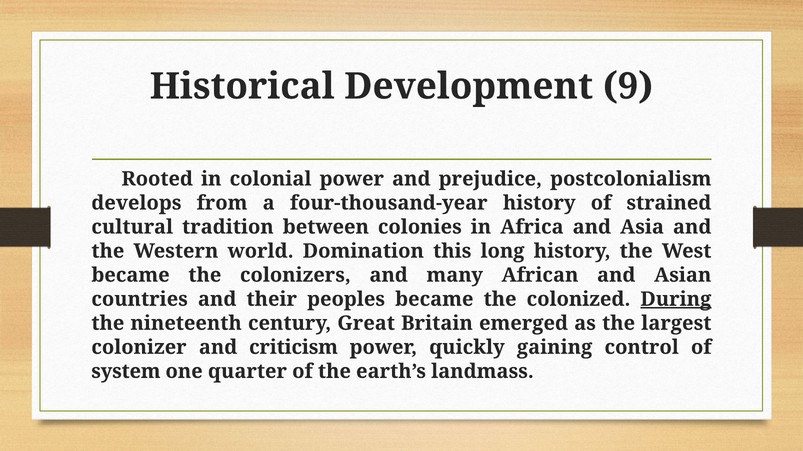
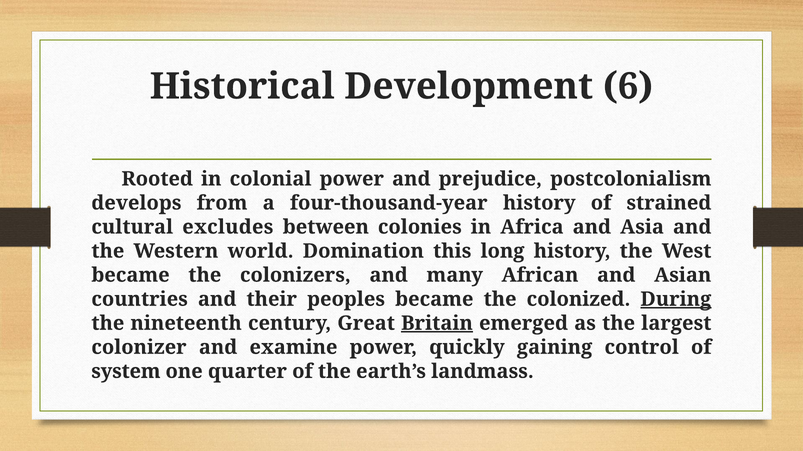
9: 9 -> 6
tradition: tradition -> excludes
Britain underline: none -> present
criticism: criticism -> examine
